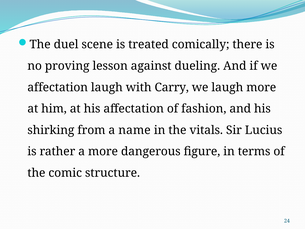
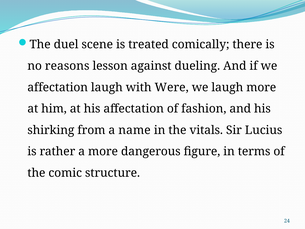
proving: proving -> reasons
Carry: Carry -> Were
